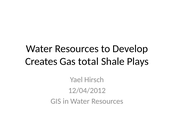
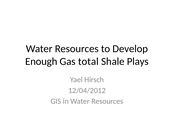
Creates: Creates -> Enough
